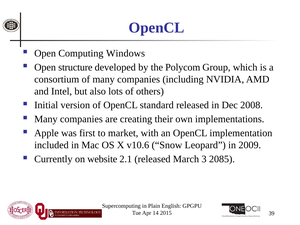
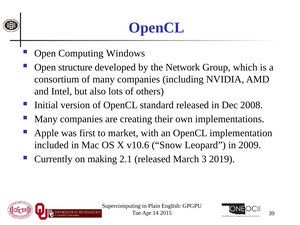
Polycom: Polycom -> Network
website: website -> making
2085: 2085 -> 2019
